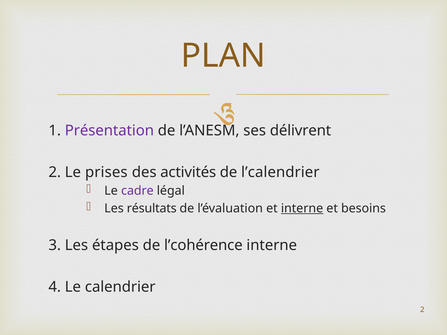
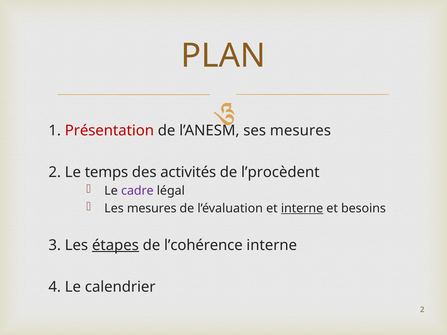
Présentation colour: purple -> red
ses délivrent: délivrent -> mesures
prises: prises -> temps
l’calendrier: l’calendrier -> l’procèdent
Les résultats: résultats -> mesures
étapes underline: none -> present
